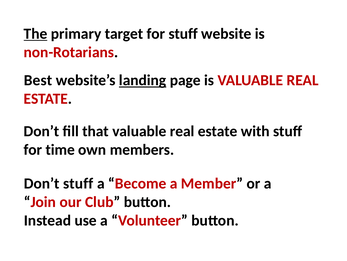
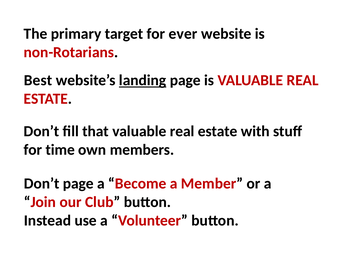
The underline: present -> none
for stuff: stuff -> ever
Don’t stuff: stuff -> page
